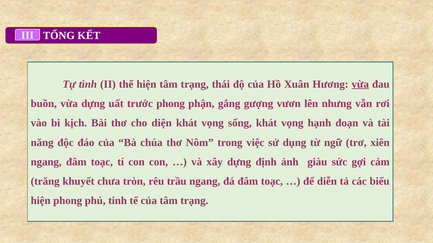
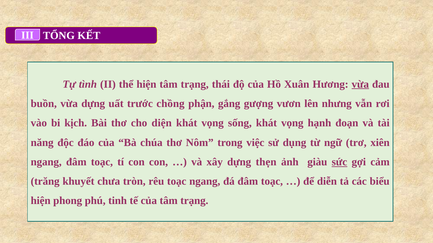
trước phong: phong -> chồng
định: định -> thẹn
sức underline: none -> present
rêu trầu: trầu -> toạc
